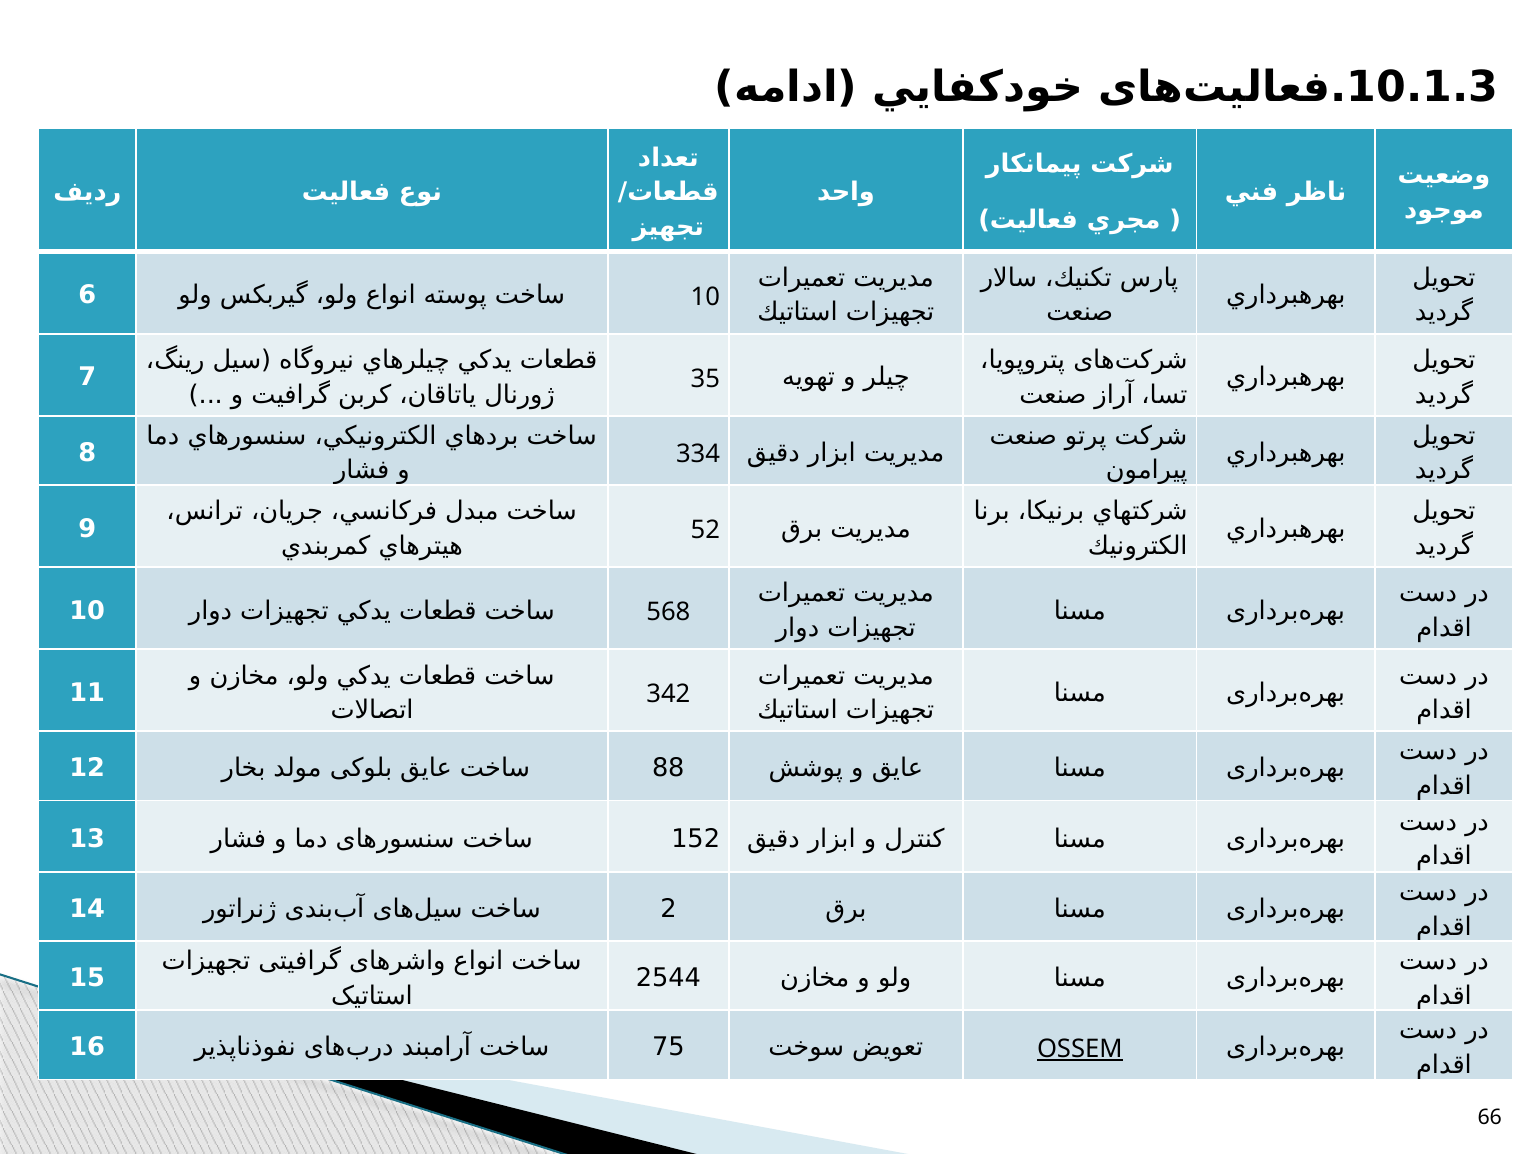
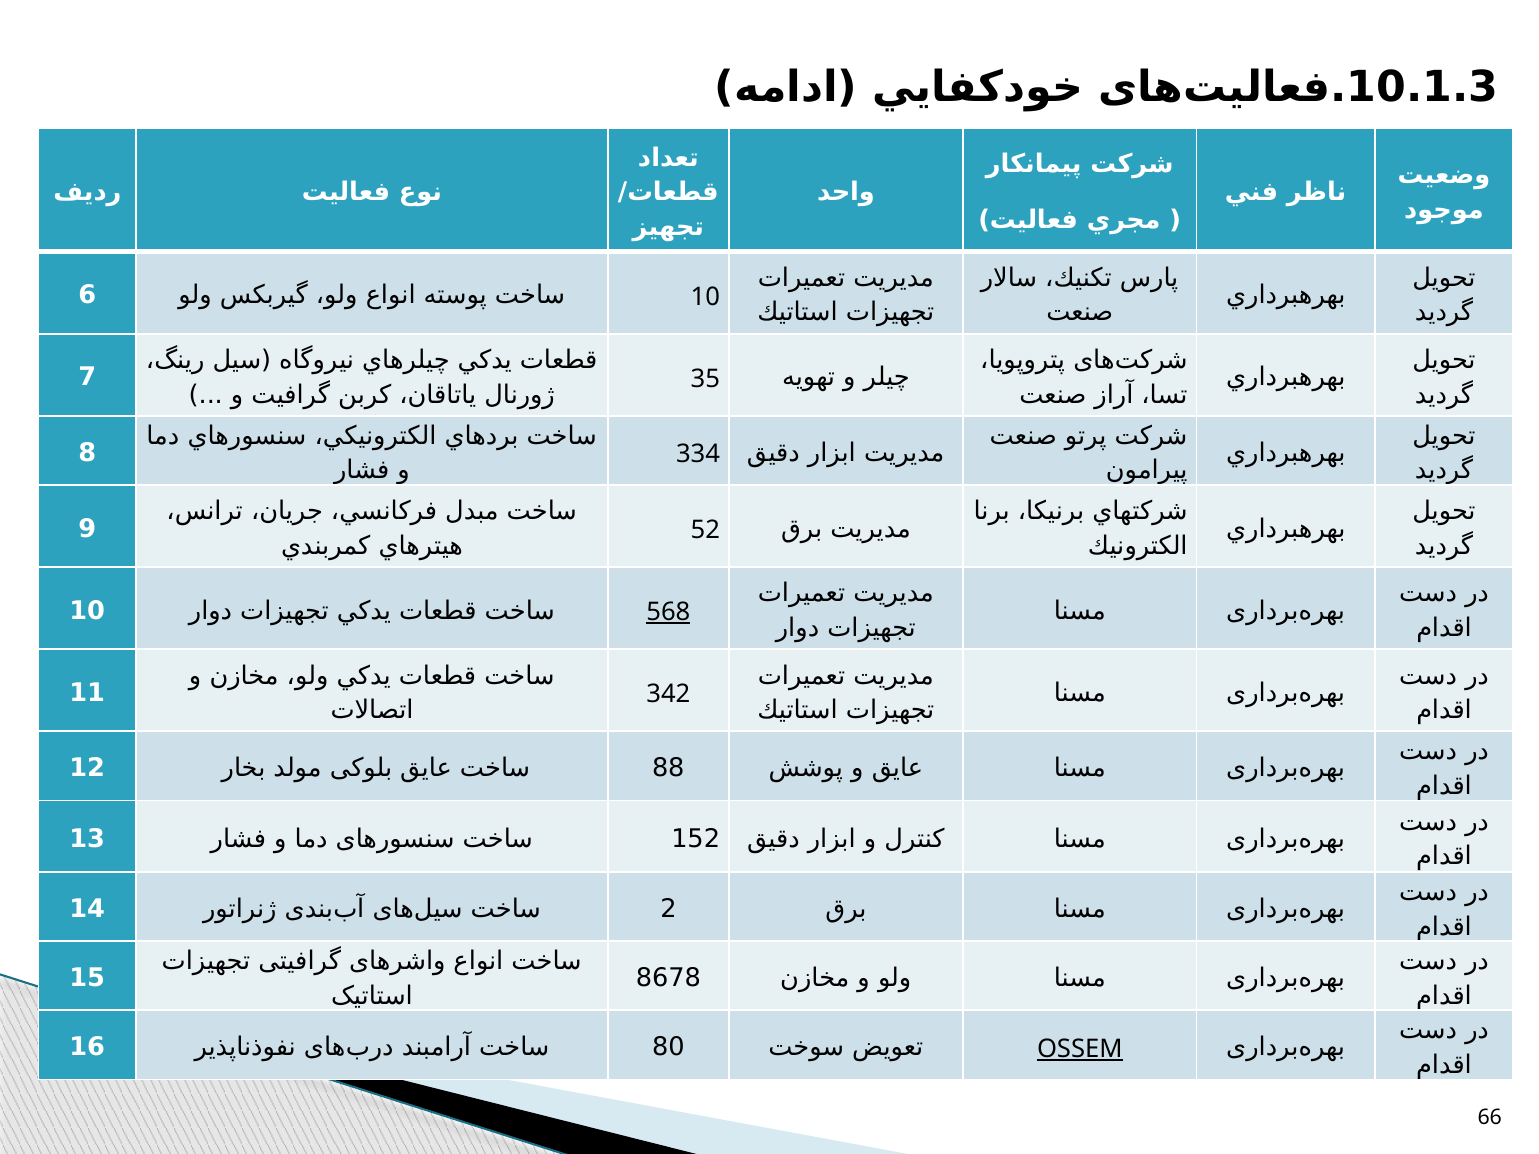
568 underline: none -> present
2544: 2544 -> 8678
75: 75 -> 80
